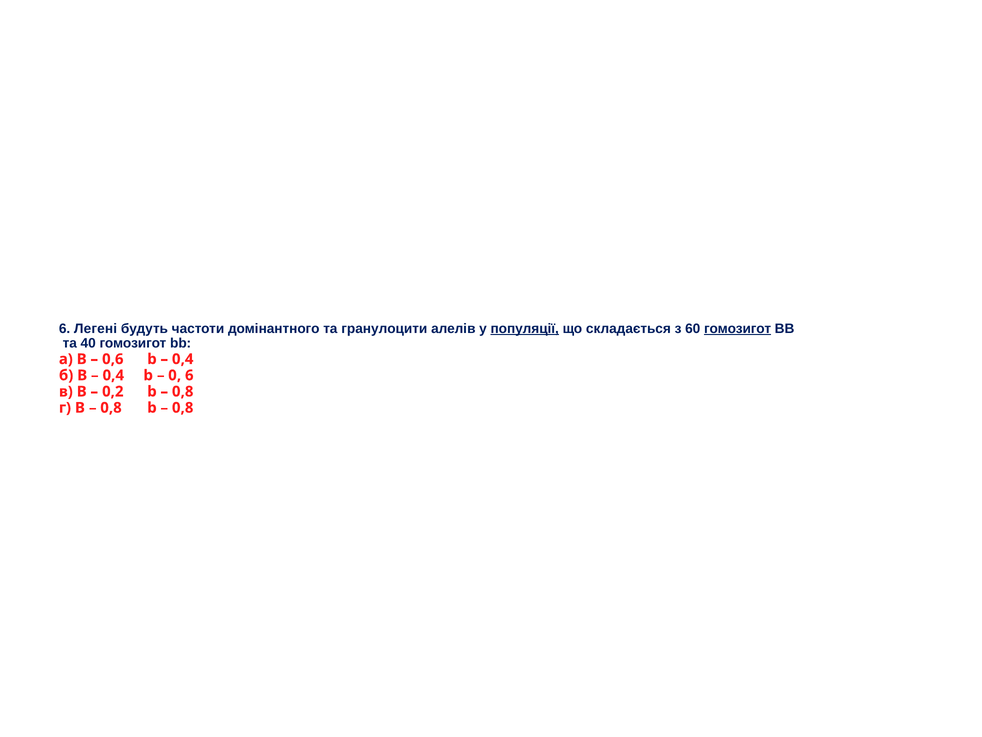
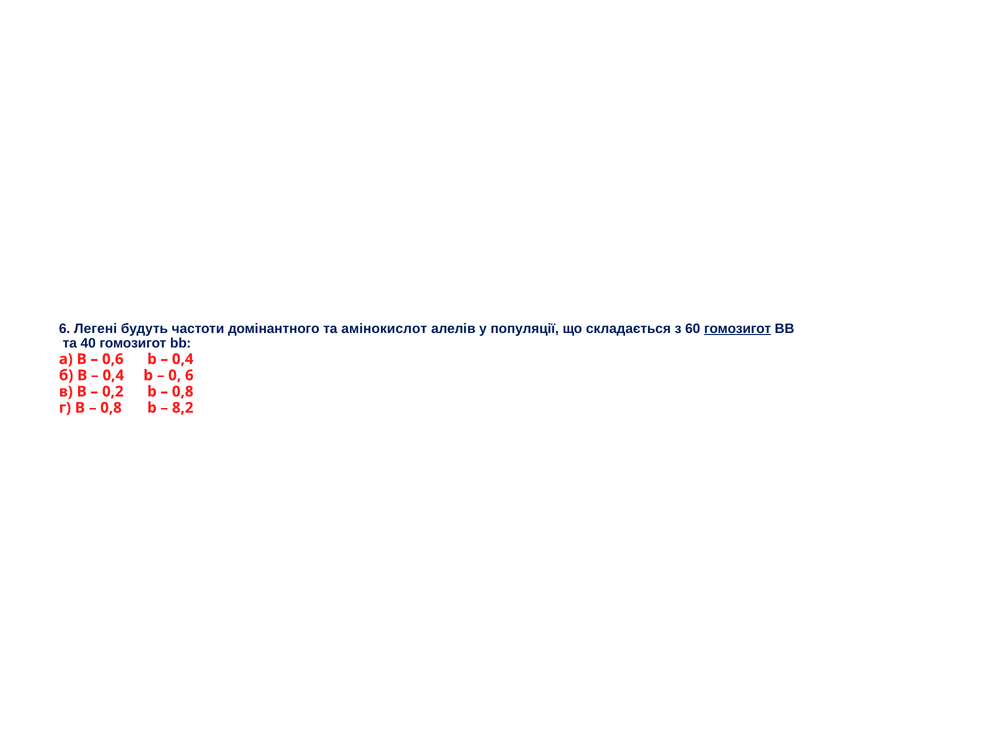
гранулоцити: гранулоцити -> амінокислот
популяції underline: present -> none
0,8 at (183, 407): 0,8 -> 8,2
